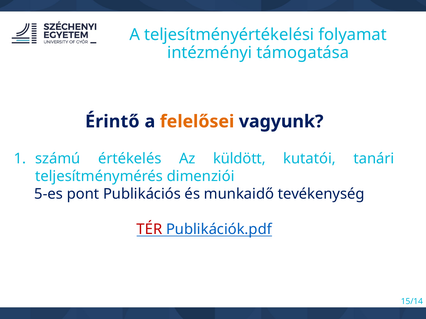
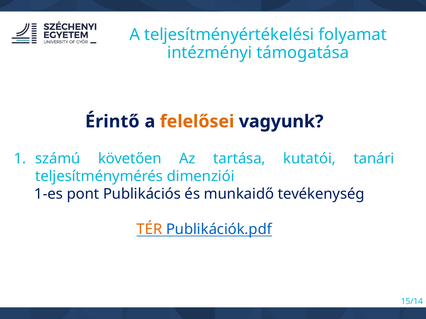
értékelés: értékelés -> követően
küldött: küldött -> tartása
5-es: 5-es -> 1-es
TÉR colour: red -> orange
